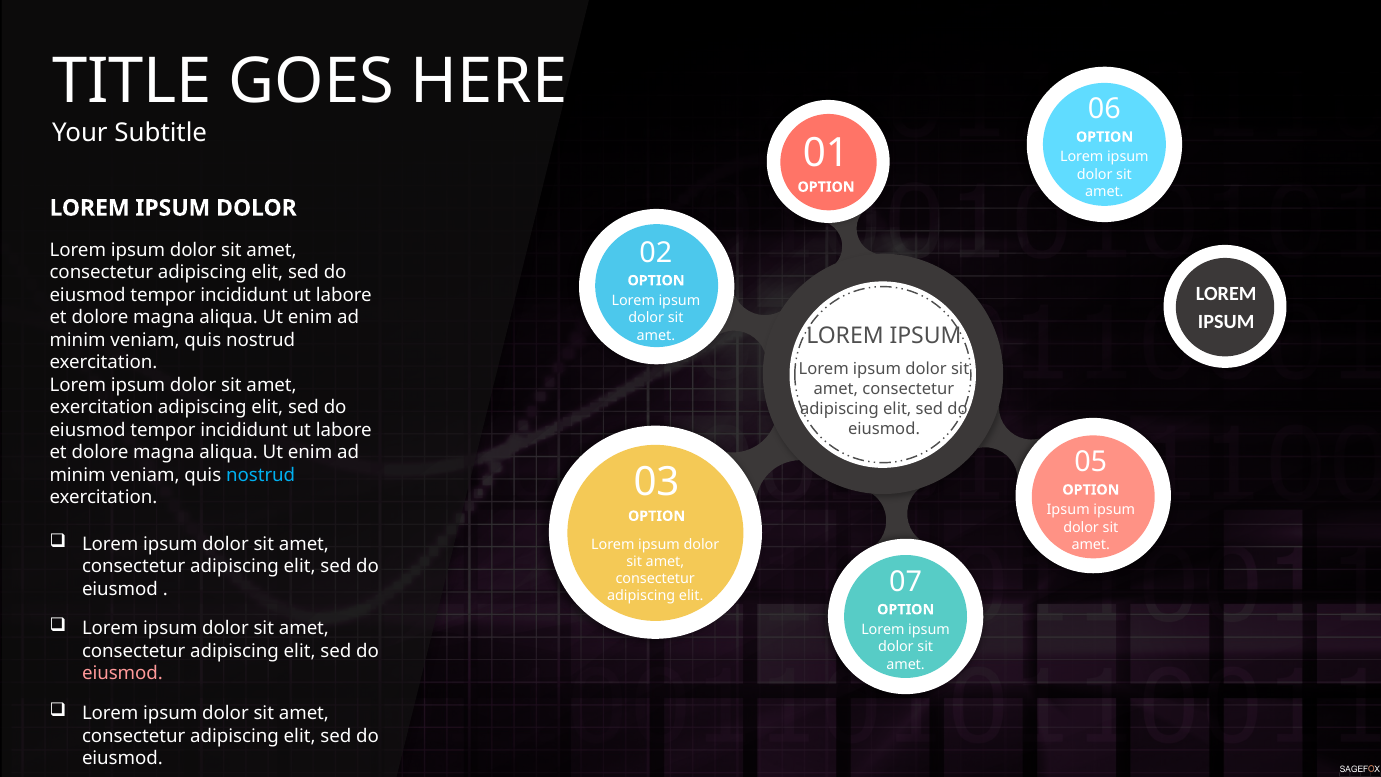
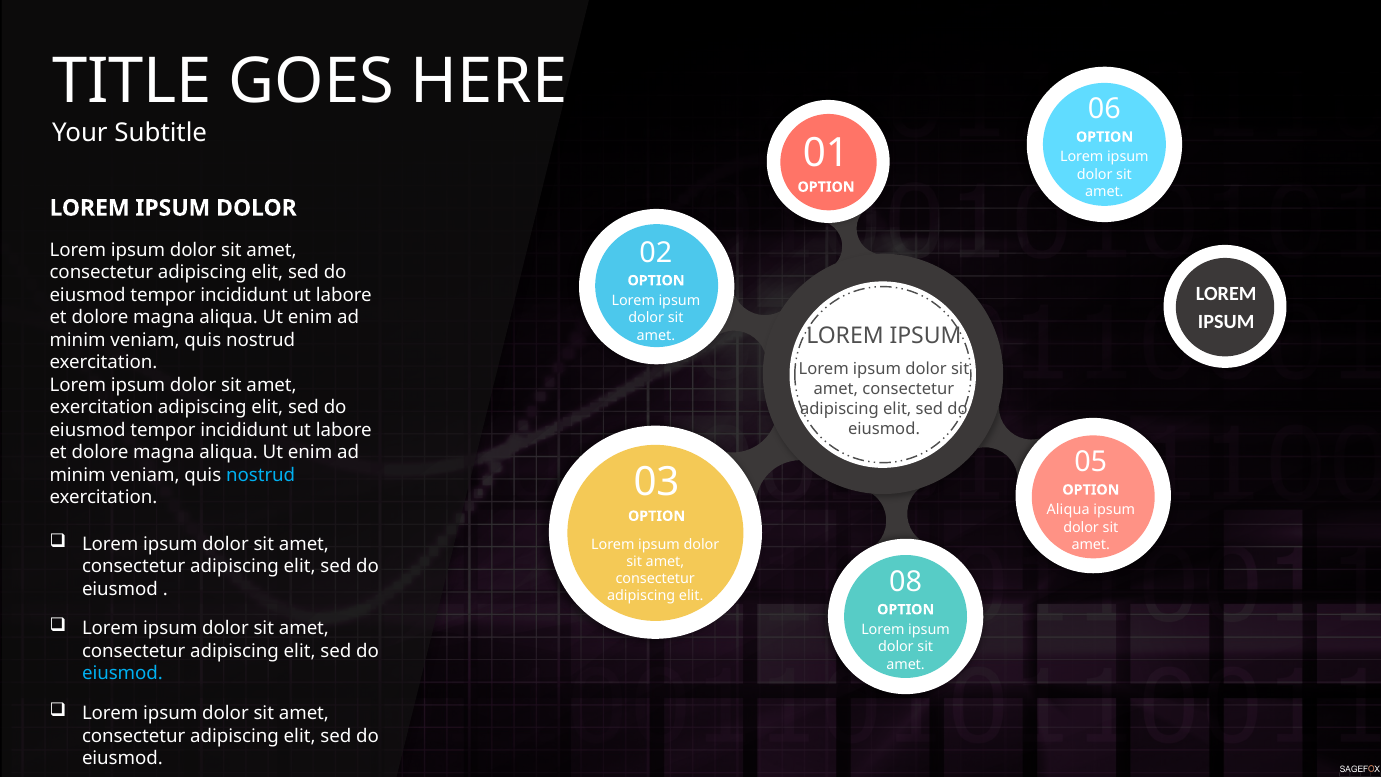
Ipsum at (1068, 510): Ipsum -> Aliqua
07: 07 -> 08
eiusmod at (122, 673) colour: pink -> light blue
